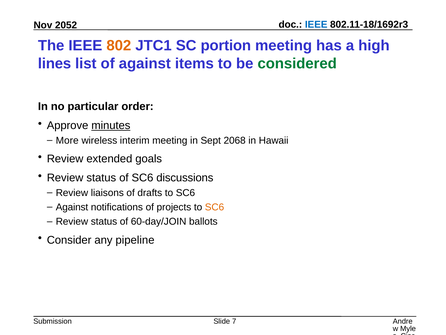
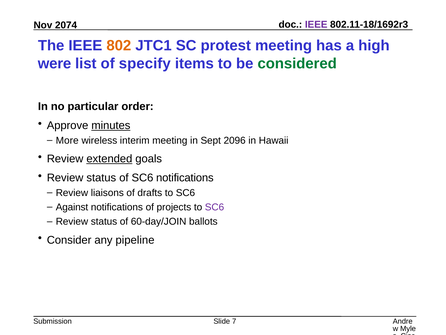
IEEE at (316, 24) colour: blue -> purple
2052: 2052 -> 2074
portion: portion -> protest
lines: lines -> were
of against: against -> specify
2068: 2068 -> 2096
extended underline: none -> present
SC6 discussions: discussions -> notifications
SC6 at (215, 207) colour: orange -> purple
